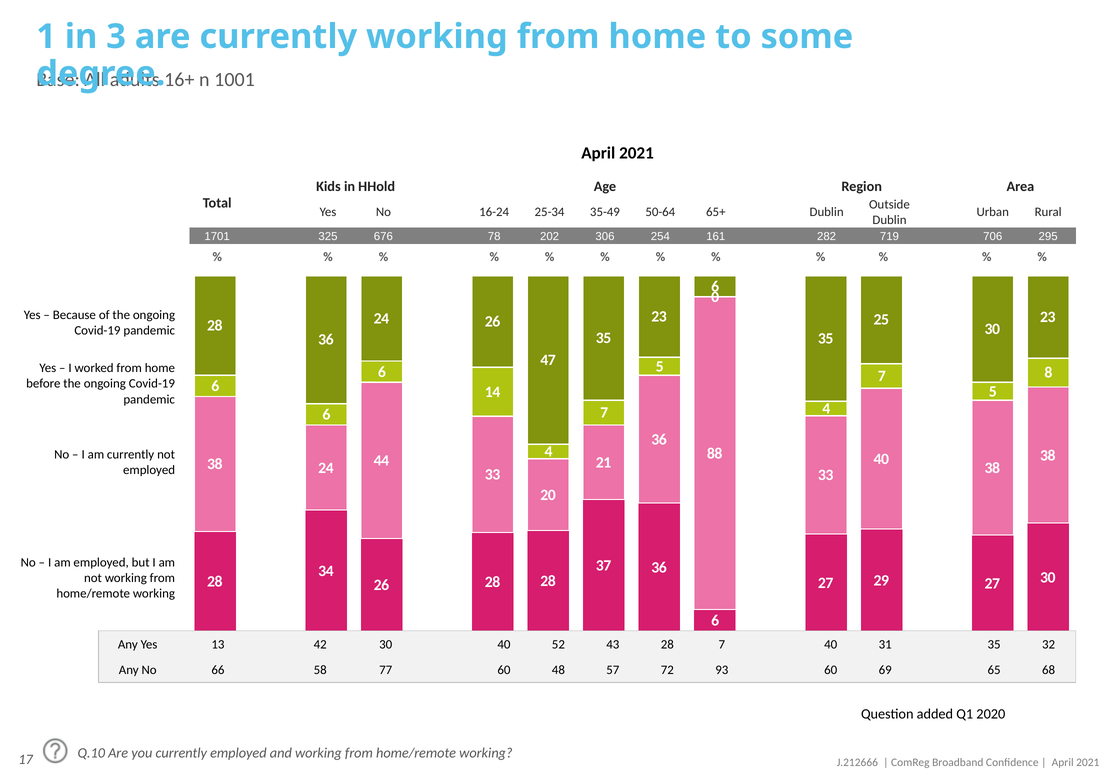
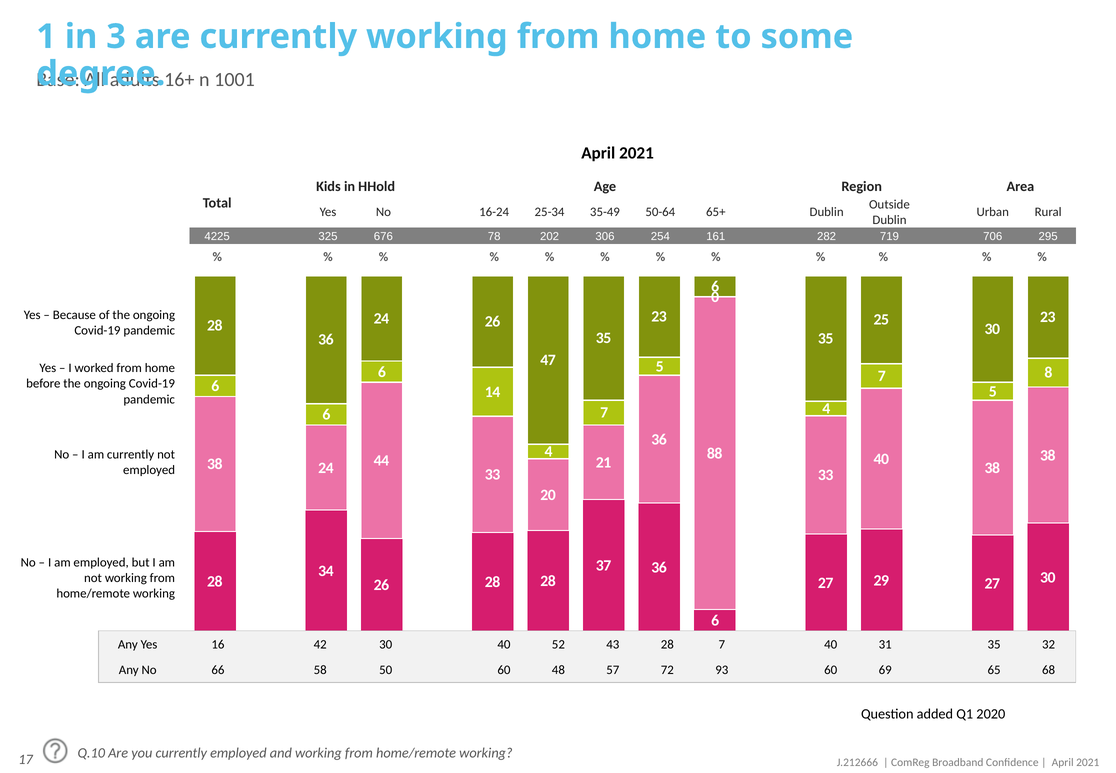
1701: 1701 -> 4225
13: 13 -> 16
77: 77 -> 50
